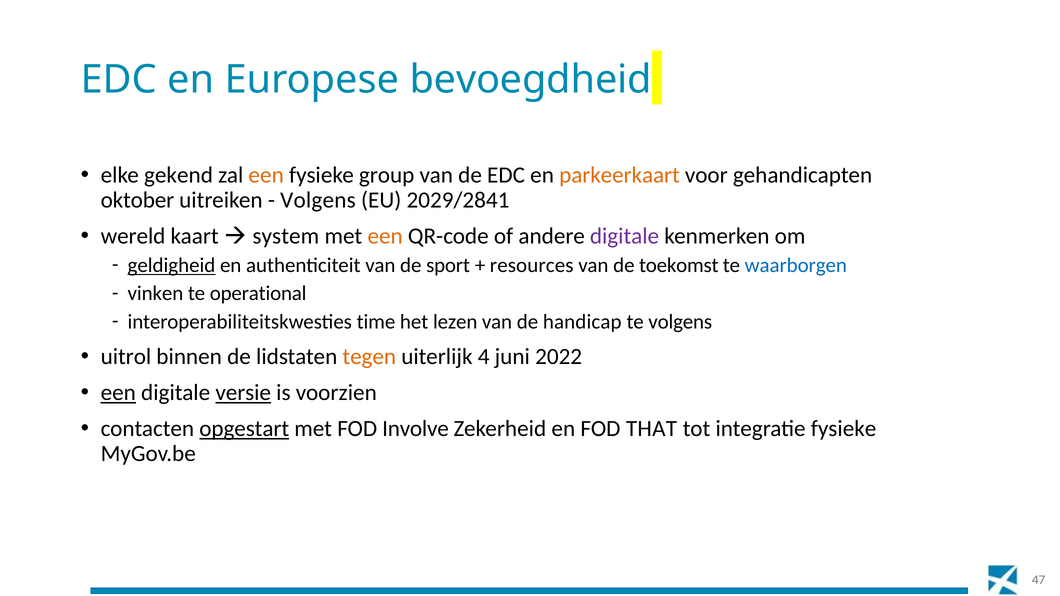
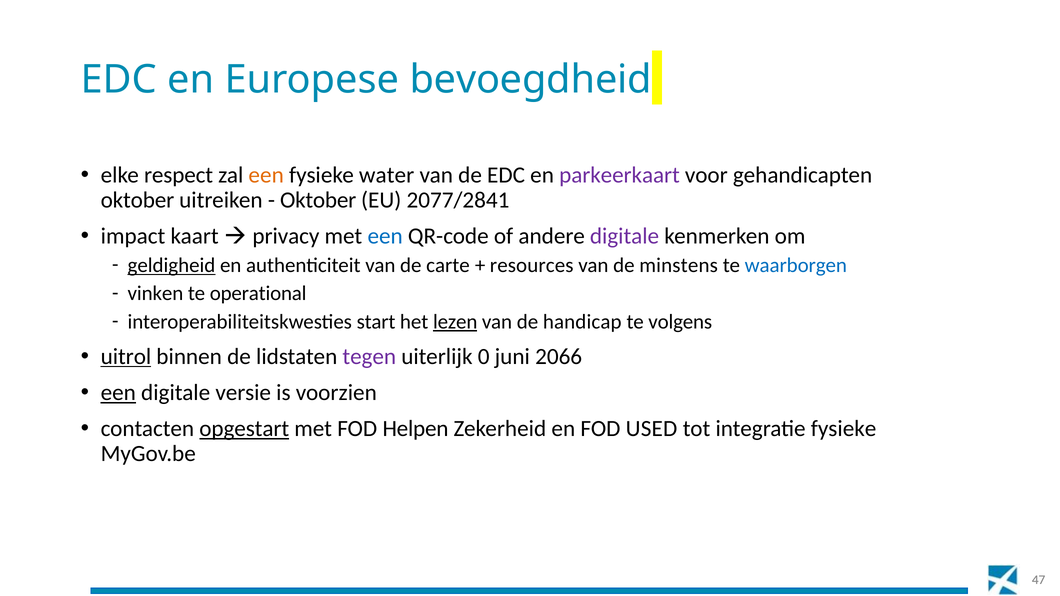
gekend: gekend -> respect
group: group -> water
parkeerkaart colour: orange -> purple
Volgens at (318, 200): Volgens -> Oktober
2029/2841: 2029/2841 -> 2077/2841
wereld: wereld -> impact
system: system -> privacy
een at (385, 236) colour: orange -> blue
sport: sport -> carte
toekomst: toekomst -> minstens
time: time -> start
lezen underline: none -> present
uitrol underline: none -> present
tegen colour: orange -> purple
4: 4 -> 0
2022: 2022 -> 2066
versie underline: present -> none
Involve: Involve -> Helpen
THAT: THAT -> USED
